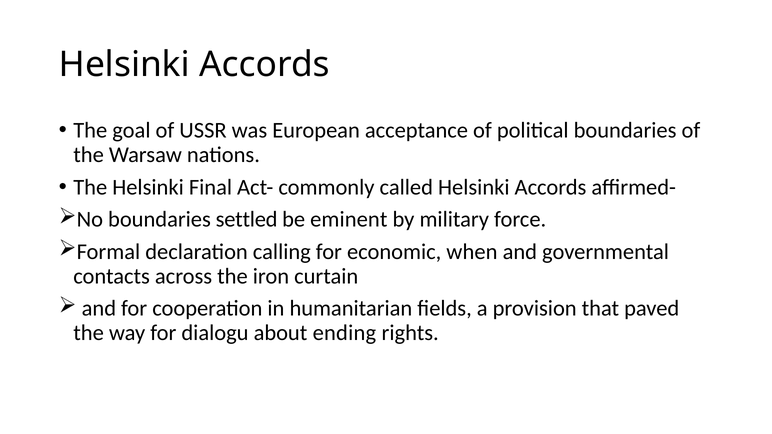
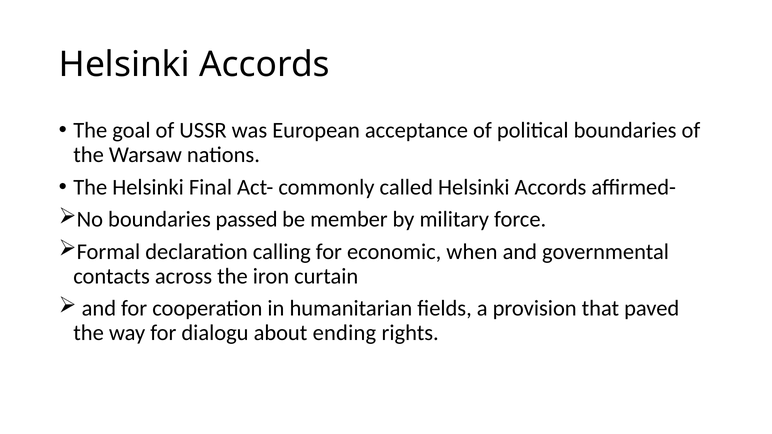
settled: settled -> passed
eminent: eminent -> member
